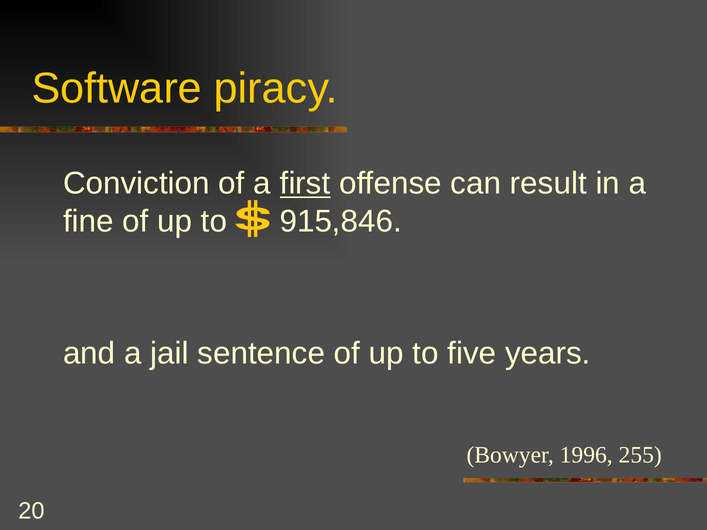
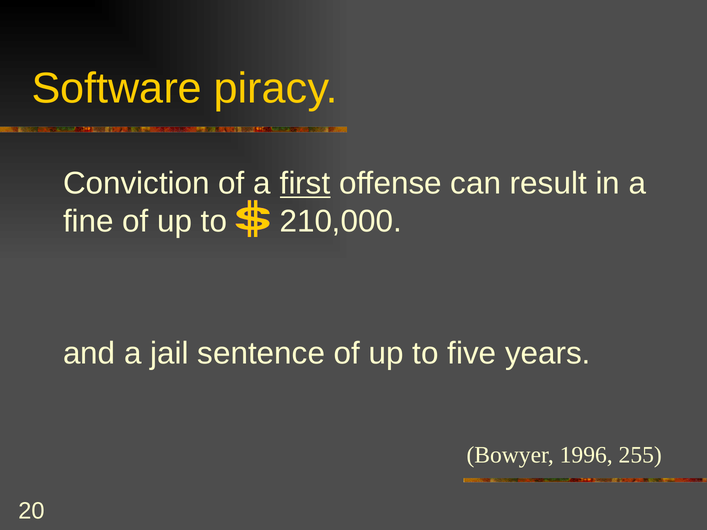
915,846: 915,846 -> 210,000
